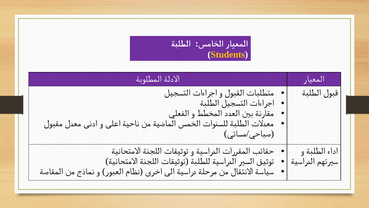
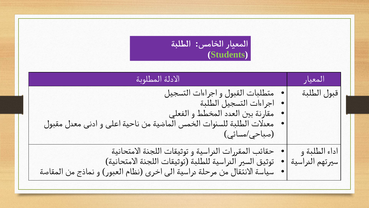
Students colour: yellow -> light green
